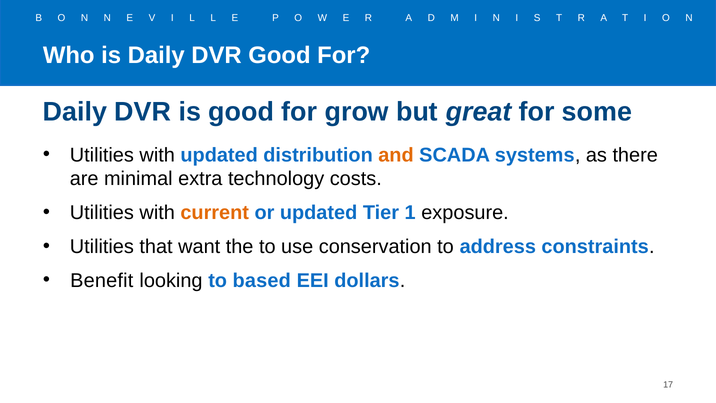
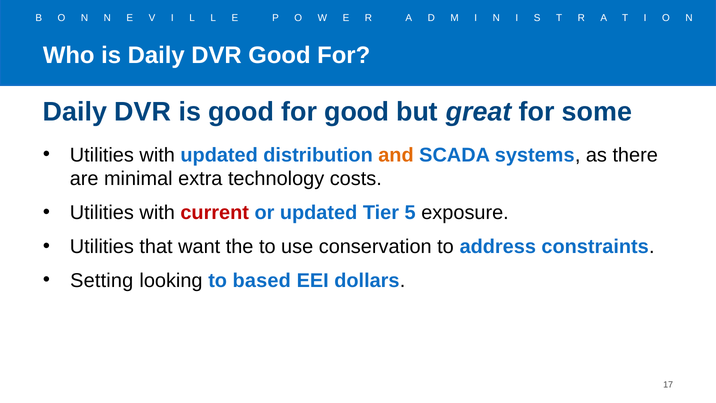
for grow: grow -> good
current colour: orange -> red
1: 1 -> 5
Benefit: Benefit -> Setting
